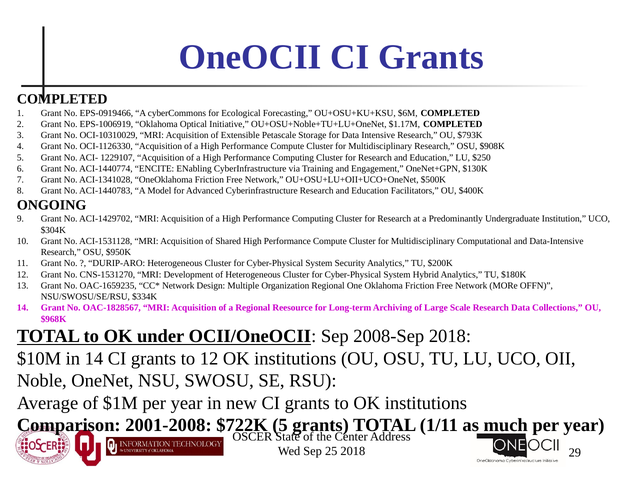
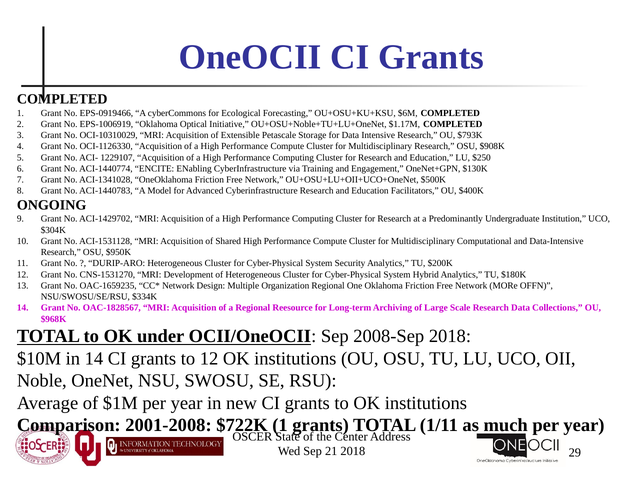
$722K 5: 5 -> 1
25: 25 -> 21
